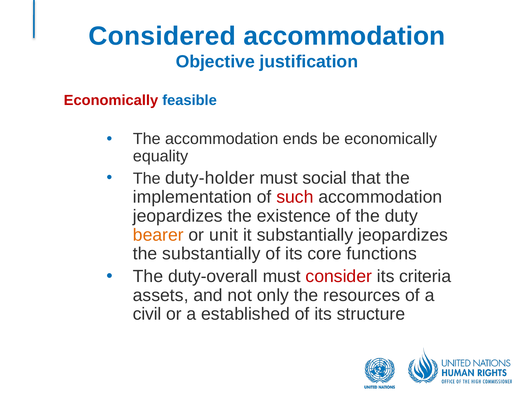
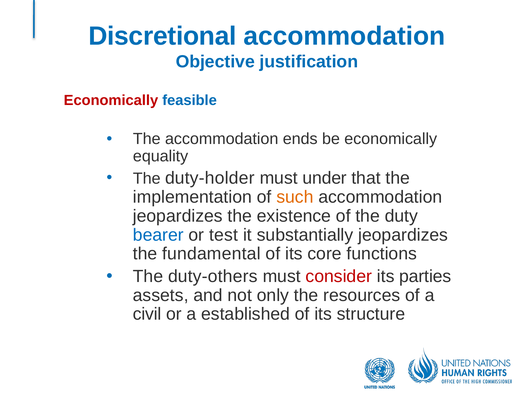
Considered: Considered -> Discretional
social: social -> under
such colour: red -> orange
bearer colour: orange -> blue
unit: unit -> test
the substantially: substantially -> fundamental
duty-overall: duty-overall -> duty-others
criteria: criteria -> parties
